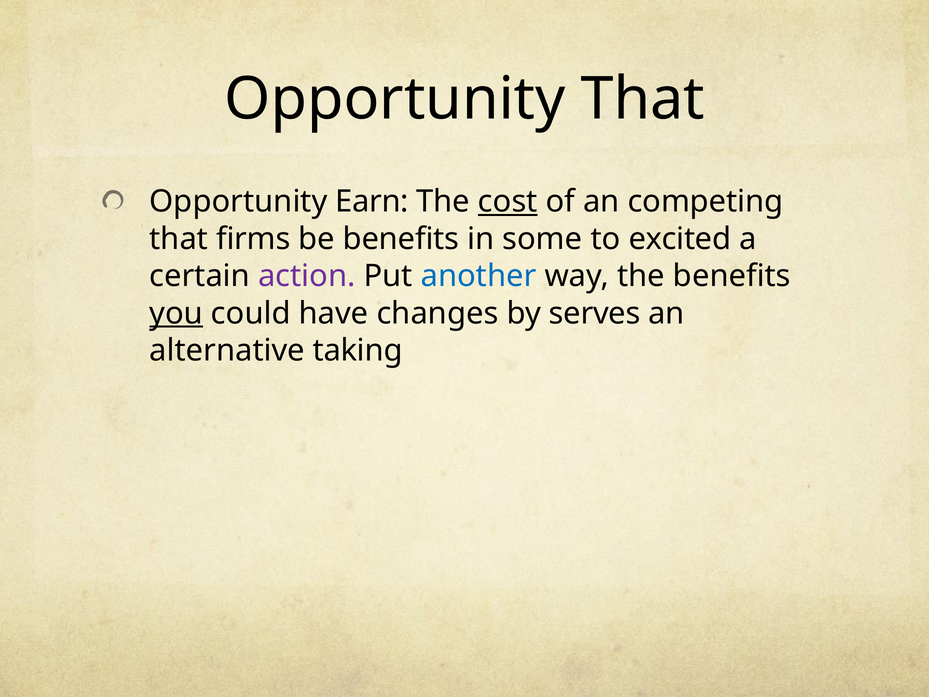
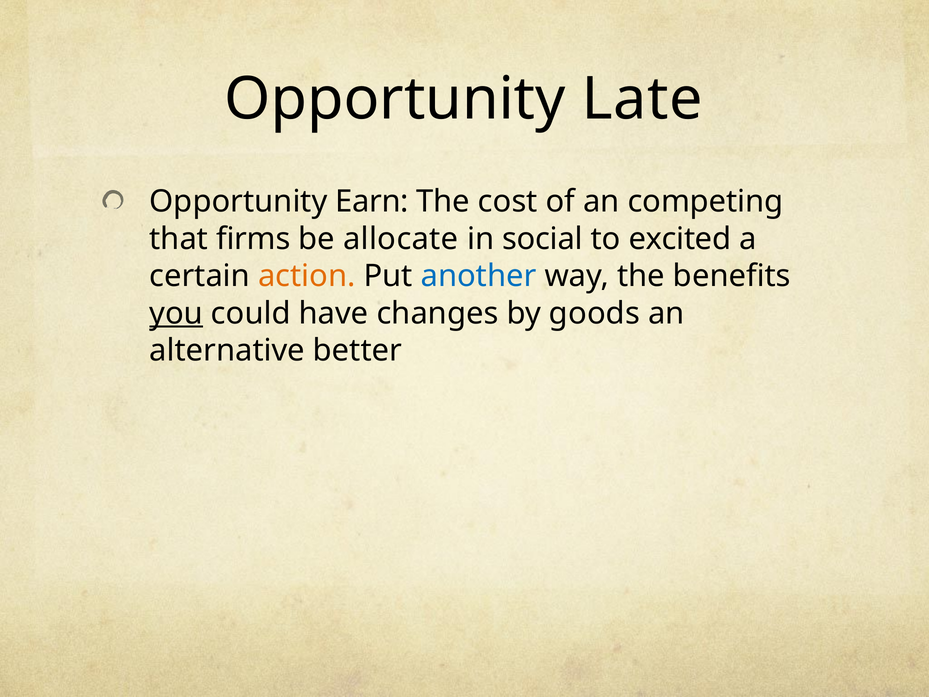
Opportunity That: That -> Late
cost underline: present -> none
be benefits: benefits -> allocate
some: some -> social
action colour: purple -> orange
serves: serves -> goods
taking: taking -> better
